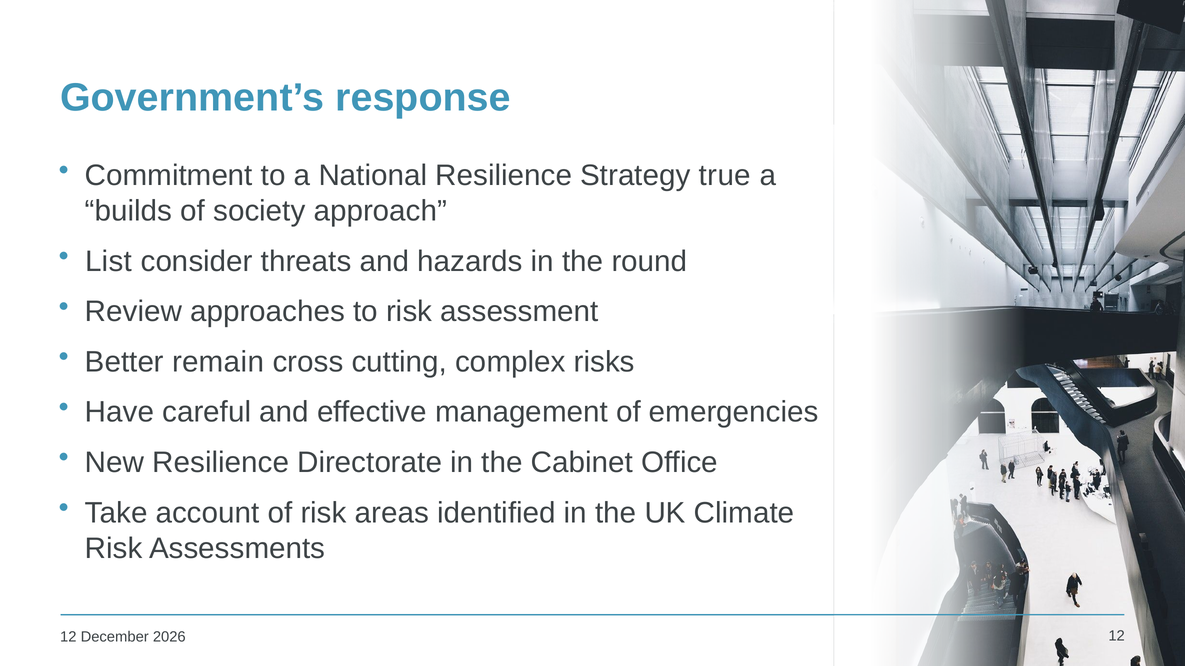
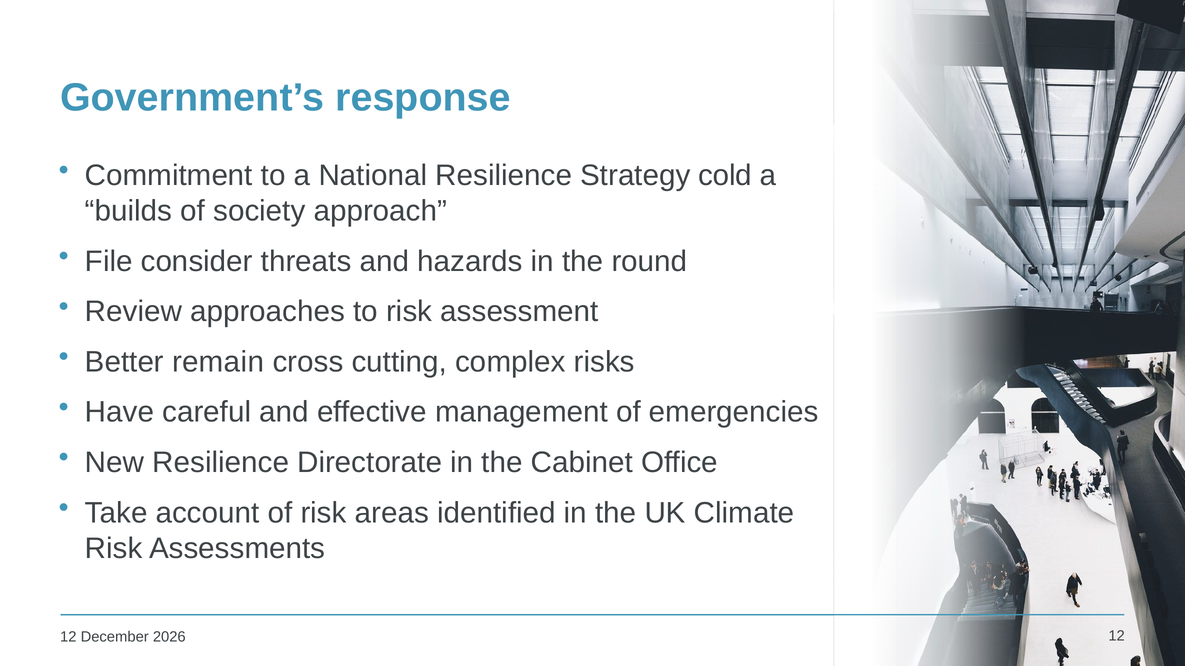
true: true -> cold
List: List -> File
